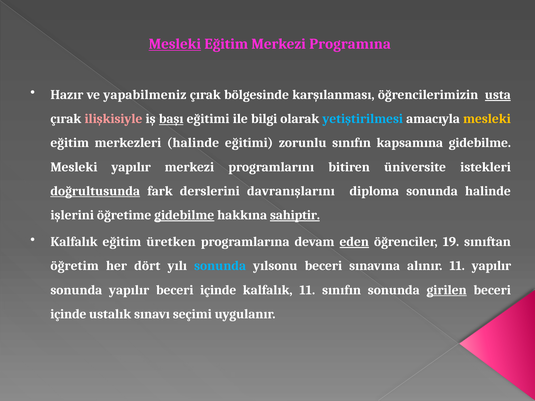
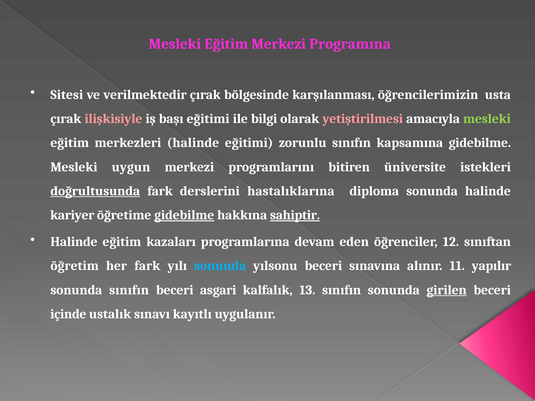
Mesleki at (175, 44) underline: present -> none
Hazır: Hazır -> Sitesi
yapabilmeniz: yapabilmeniz -> verilmektedir
usta underline: present -> none
başı underline: present -> none
yetiştirilmesi colour: light blue -> pink
mesleki at (487, 119) colour: yellow -> light green
Mesleki yapılır: yapılır -> uygun
davranışlarını: davranışlarını -> hastalıklarına
işlerini: işlerini -> kariyer
Kalfalık at (74, 242): Kalfalık -> Halinde
üretken: üretken -> kazaları
eden underline: present -> none
19: 19 -> 12
her dört: dört -> fark
sonunda yapılır: yapılır -> sınıfın
içinde at (218, 290): içinde -> asgari
kalfalık 11: 11 -> 13
seçimi: seçimi -> kayıtlı
